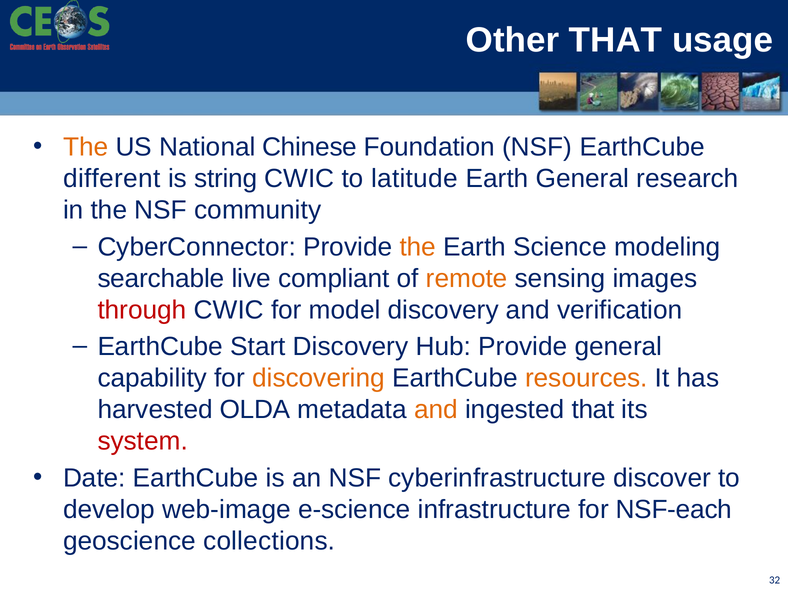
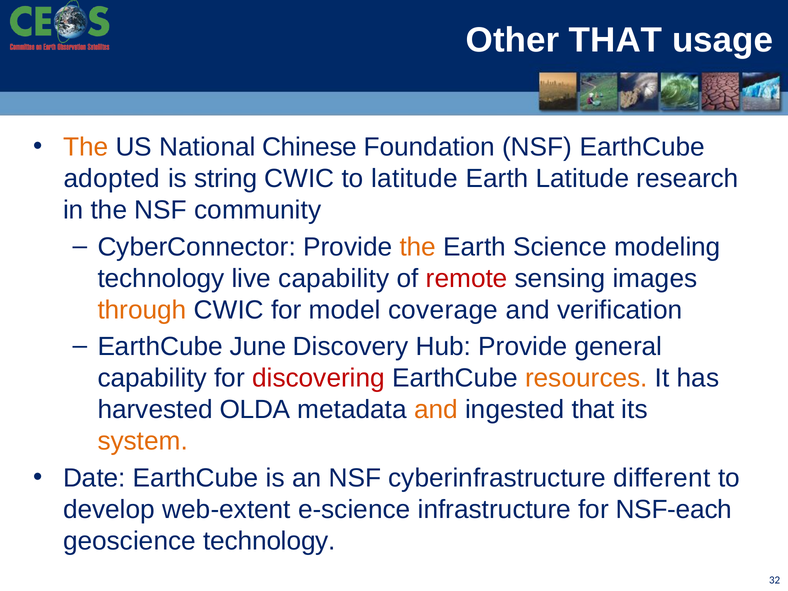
different: different -> adopted
Earth General: General -> Latitude
searchable at (161, 278): searchable -> technology
live compliant: compliant -> capability
remote colour: orange -> red
through colour: red -> orange
model discovery: discovery -> coverage
Start: Start -> June
discovering colour: orange -> red
system colour: red -> orange
discover: discover -> different
web-image: web-image -> web-extent
geoscience collections: collections -> technology
